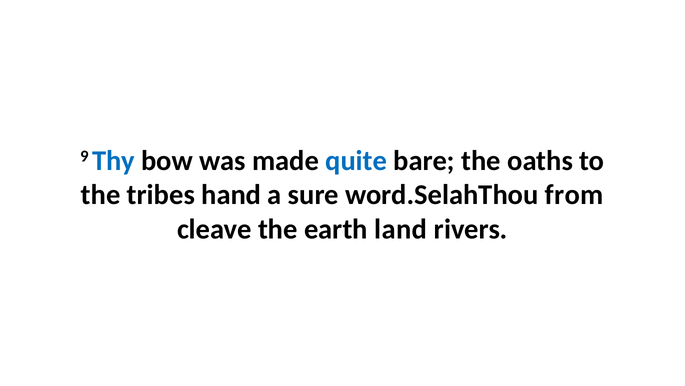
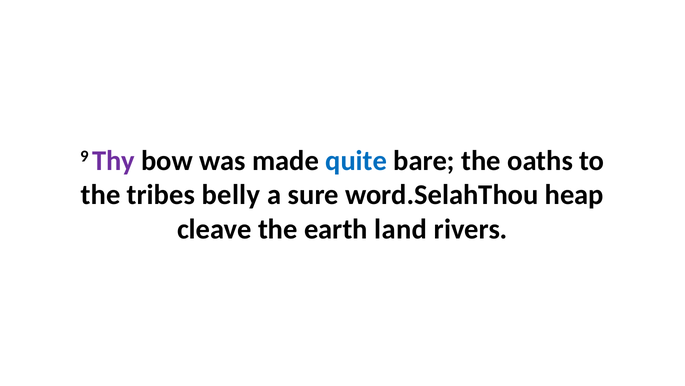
Thy colour: blue -> purple
hand: hand -> belly
from: from -> heap
